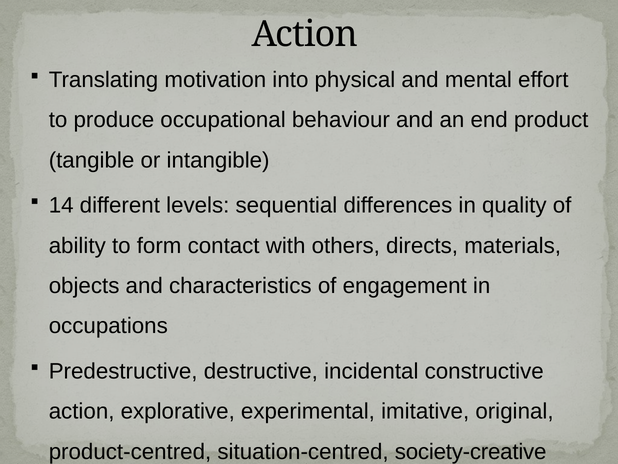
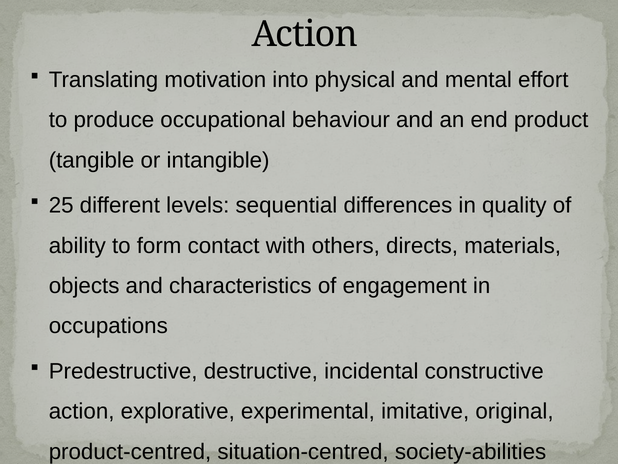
14: 14 -> 25
society-creative: society-creative -> society-abilities
